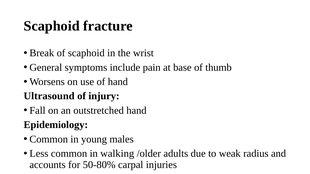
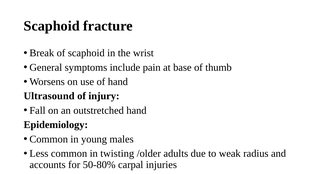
walking: walking -> twisting
